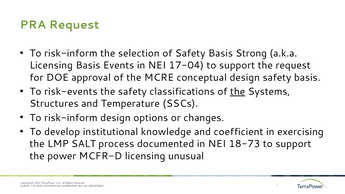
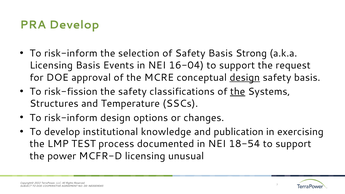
PRA Request: Request -> Develop
17-04: 17-04 -> 16-04
design at (245, 77) underline: none -> present
risk-events: risk-events -> risk-fission
coefficient: coefficient -> publication
SALT: SALT -> TEST
18-73: 18-73 -> 18-54
